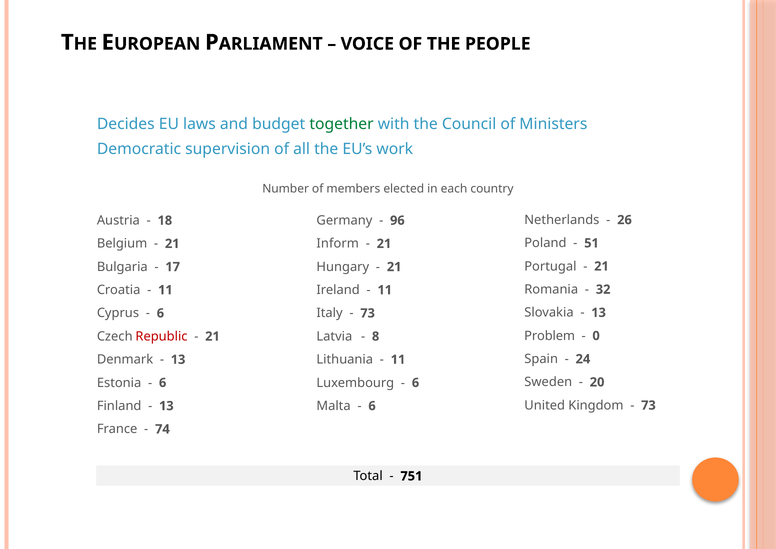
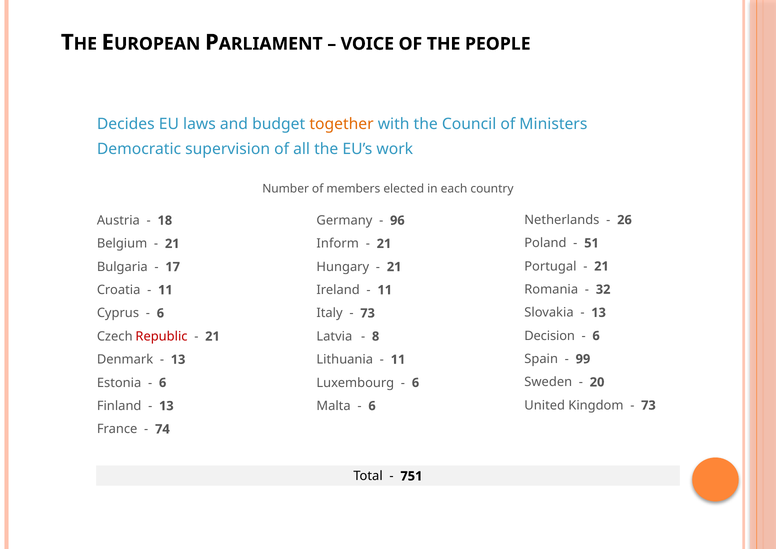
together colour: green -> orange
Problem: Problem -> Decision
0 at (596, 336): 0 -> 6
24: 24 -> 99
